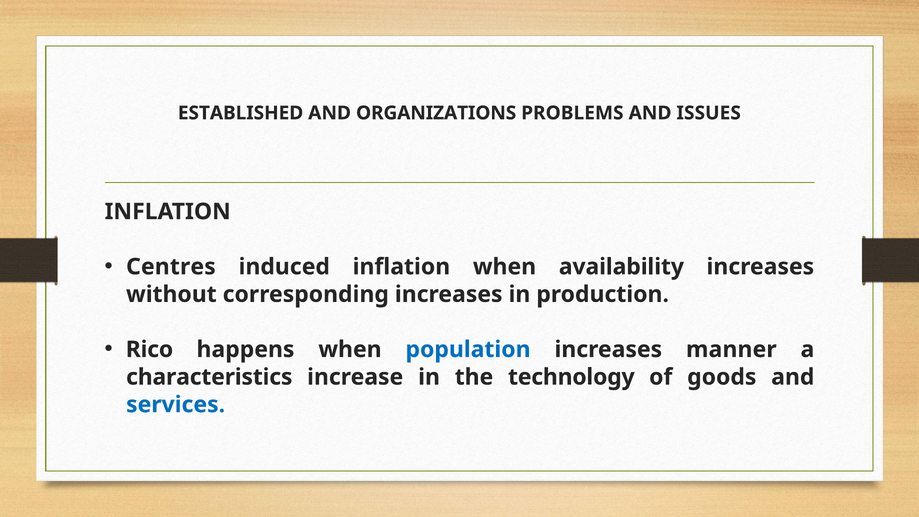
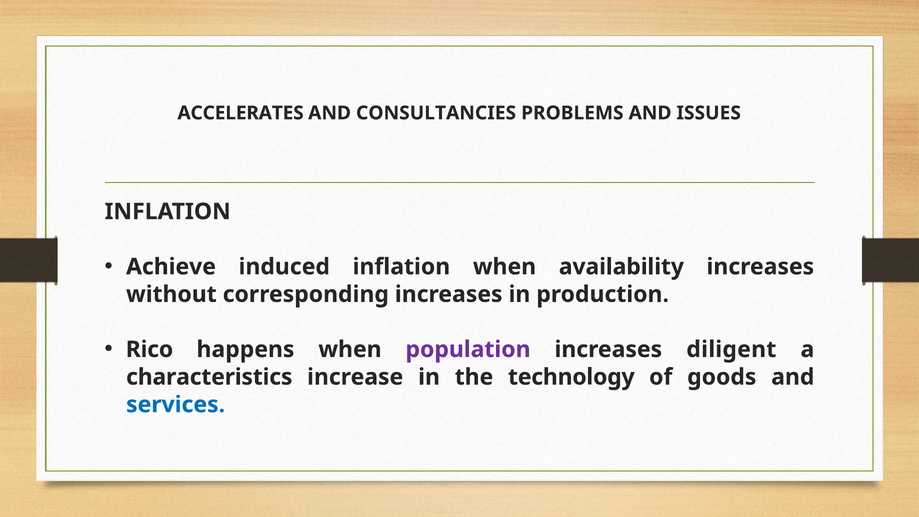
ESTABLISHED: ESTABLISHED -> ACCELERATES
ORGANIZATIONS: ORGANIZATIONS -> CONSULTANCIES
Centres: Centres -> Achieve
population colour: blue -> purple
manner: manner -> diligent
